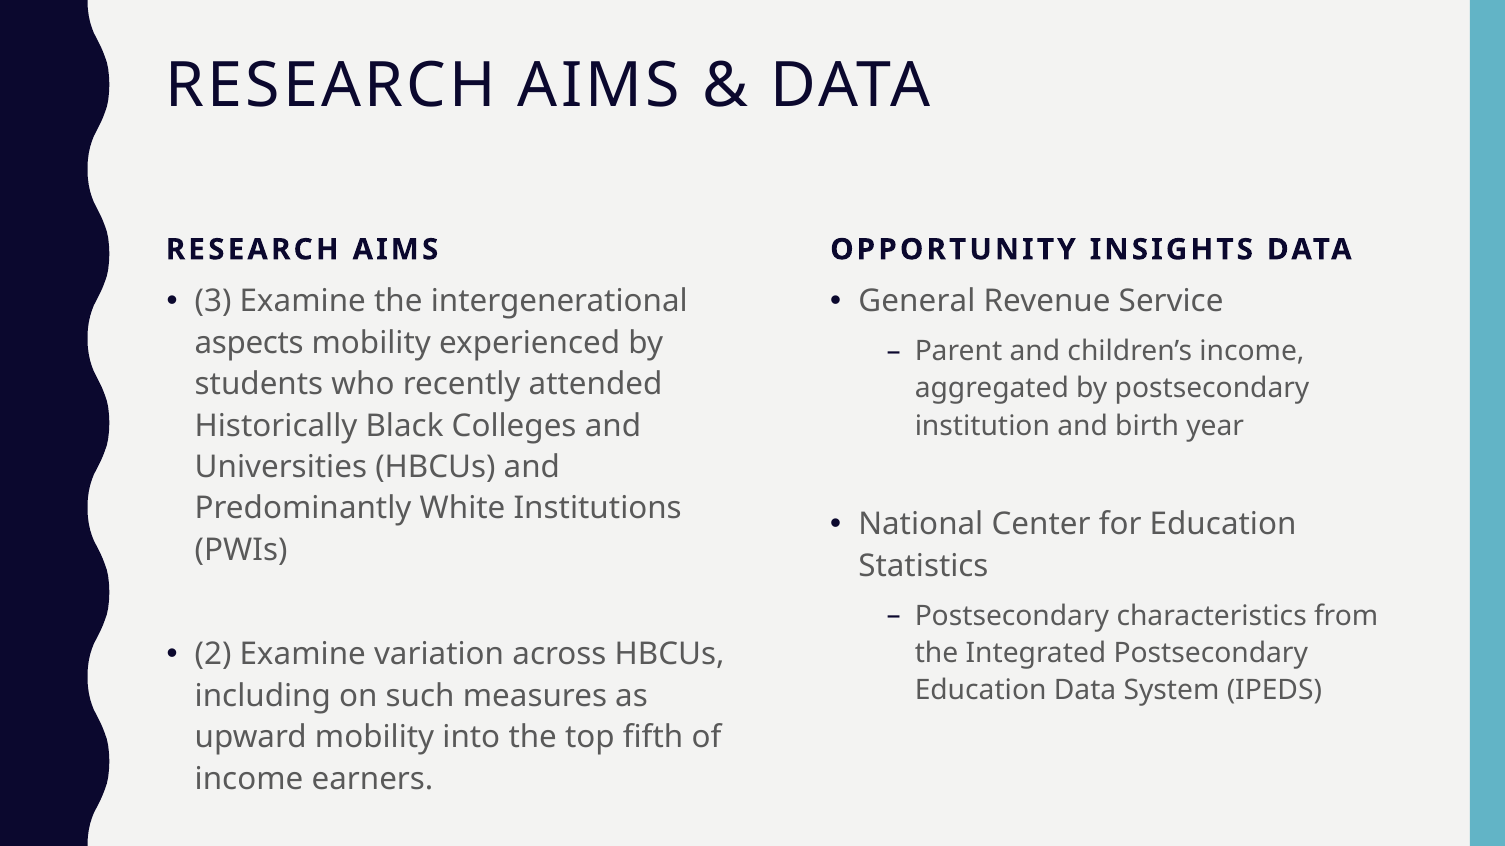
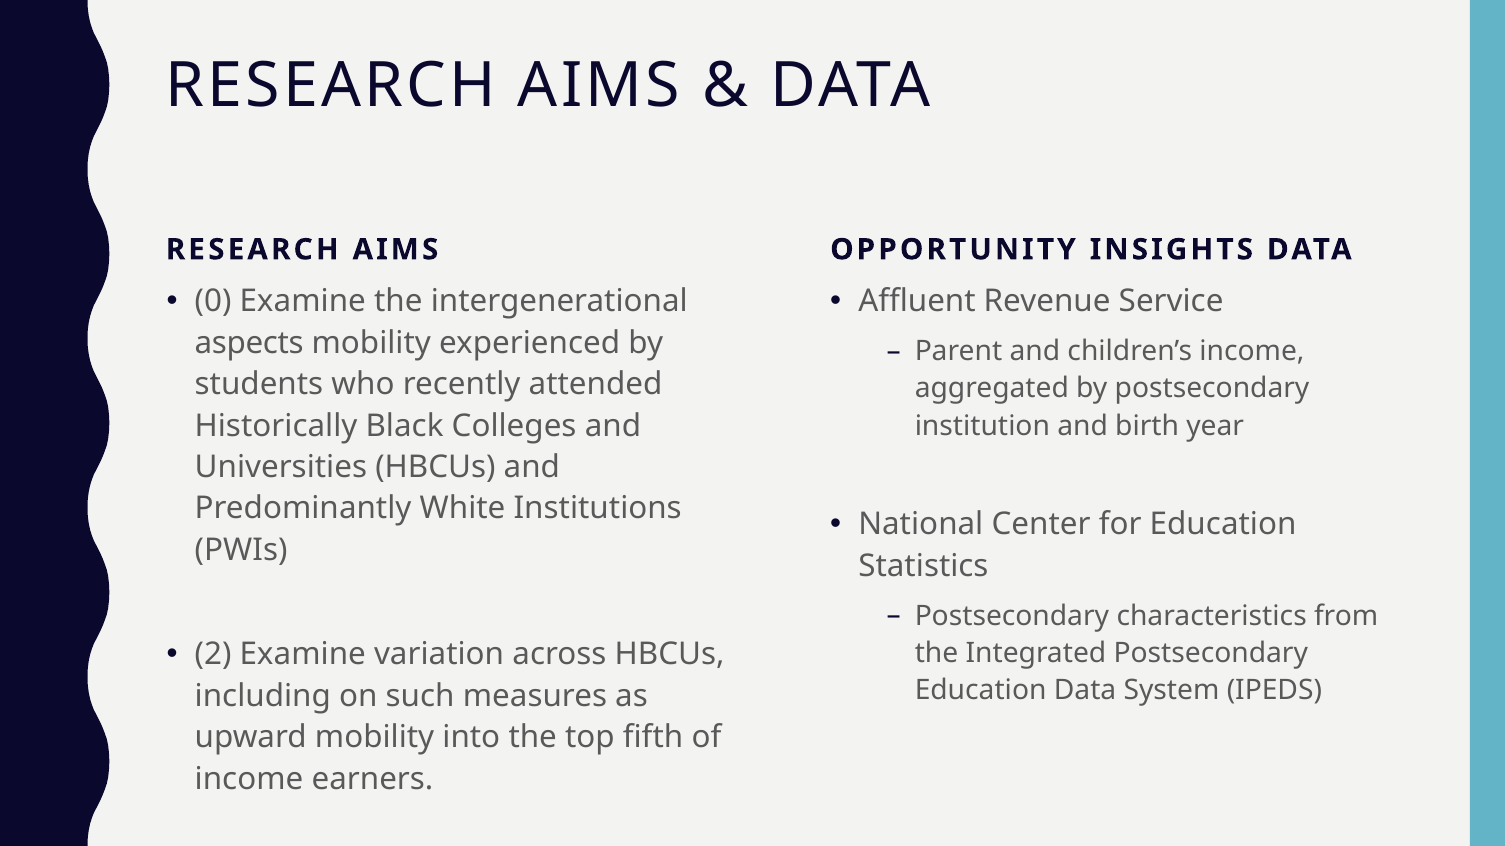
3: 3 -> 0
General: General -> Affluent
